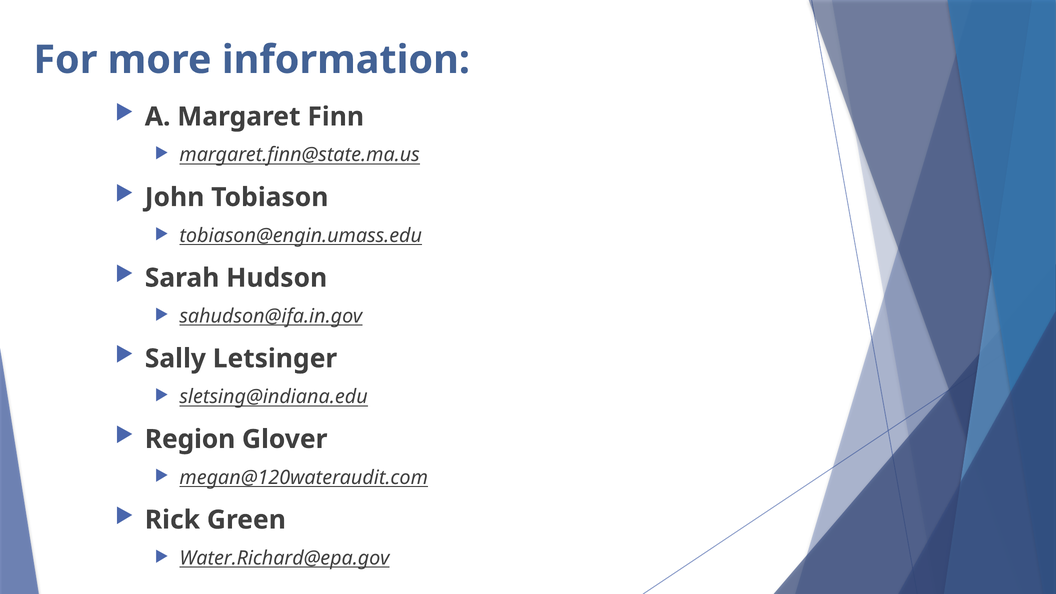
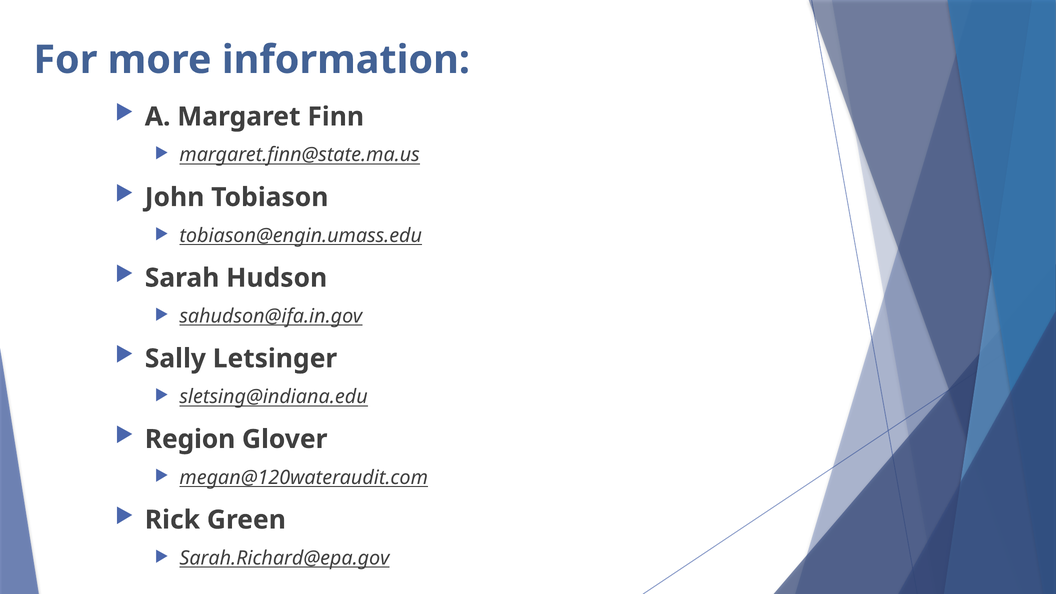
Water.Richard@epa.gov: Water.Richard@epa.gov -> Sarah.Richard@epa.gov
